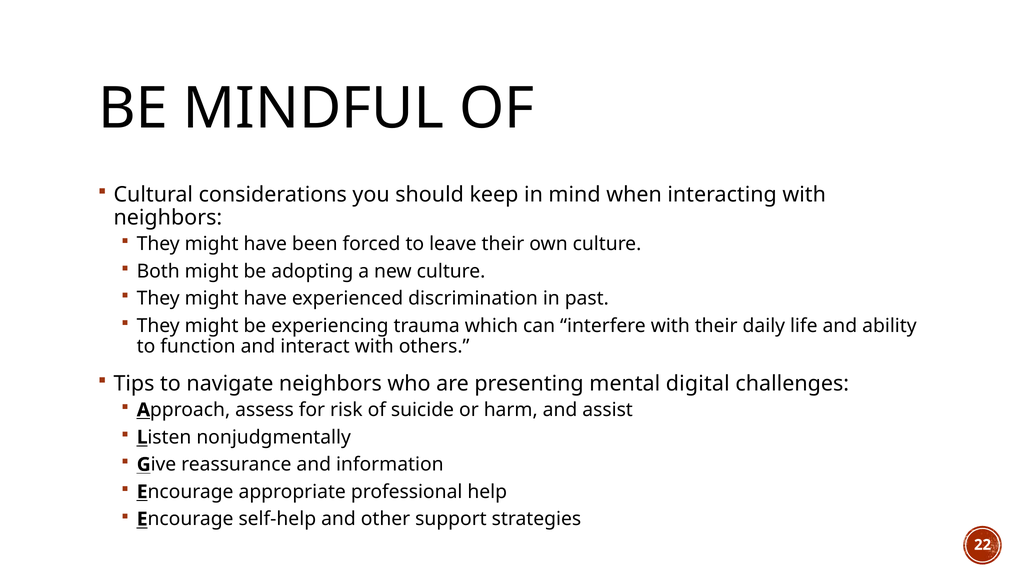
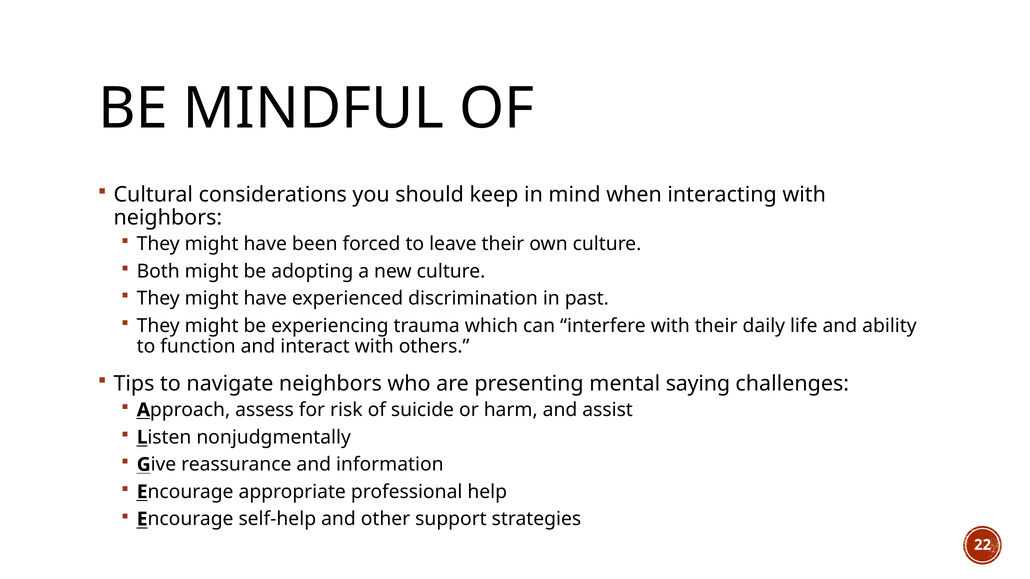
digital: digital -> saying
